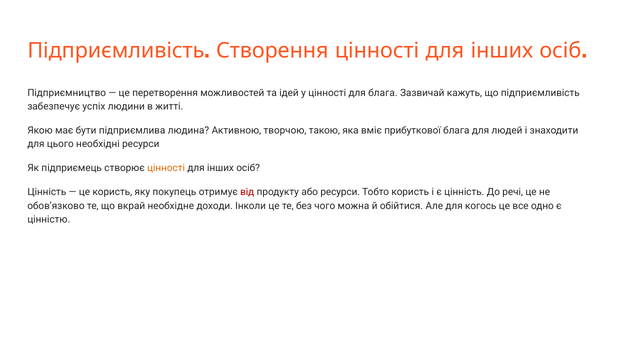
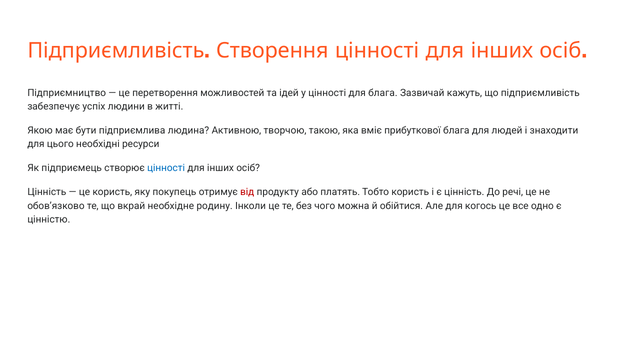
цінності at (166, 168) colour: orange -> blue
або ресурси: ресурси -> платять
доходи: доходи -> родину
